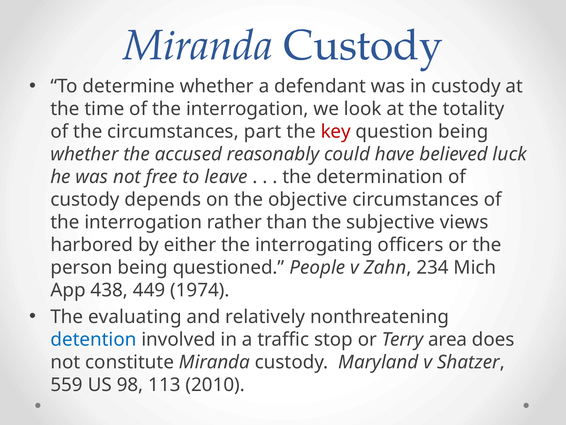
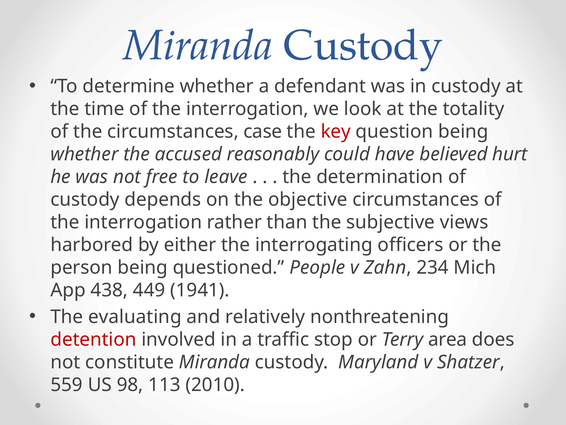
part: part -> case
luck: luck -> hurt
1974: 1974 -> 1941
detention colour: blue -> red
